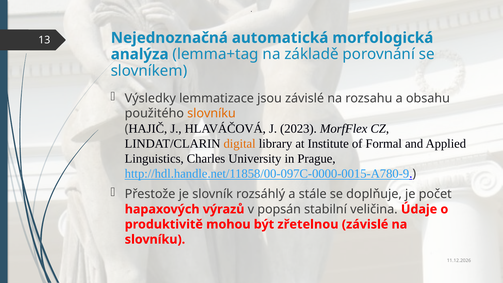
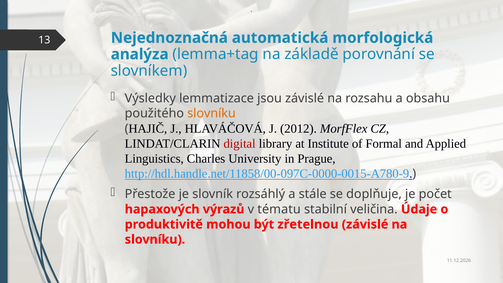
2023: 2023 -> 2012
digital colour: orange -> red
popsán: popsán -> tématu
